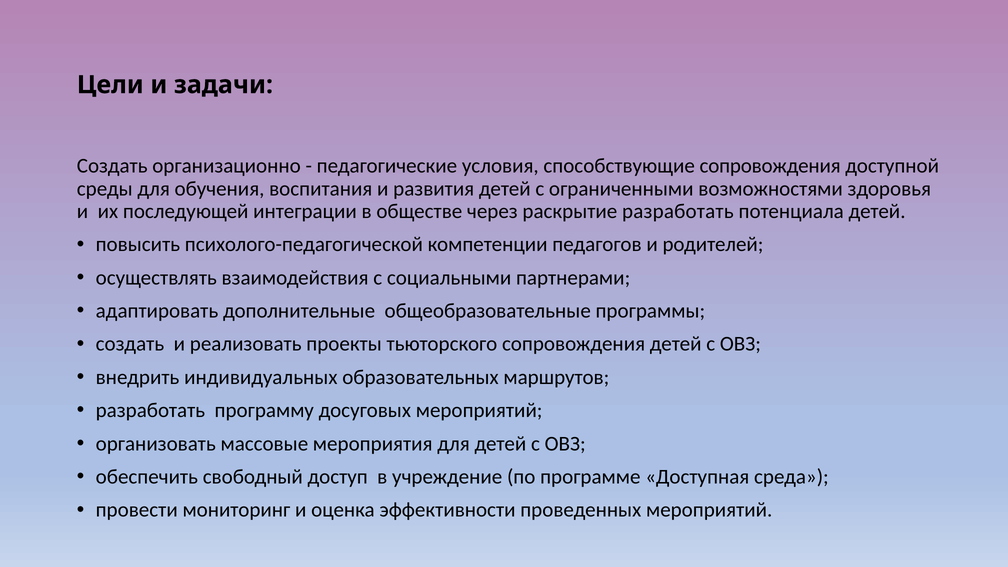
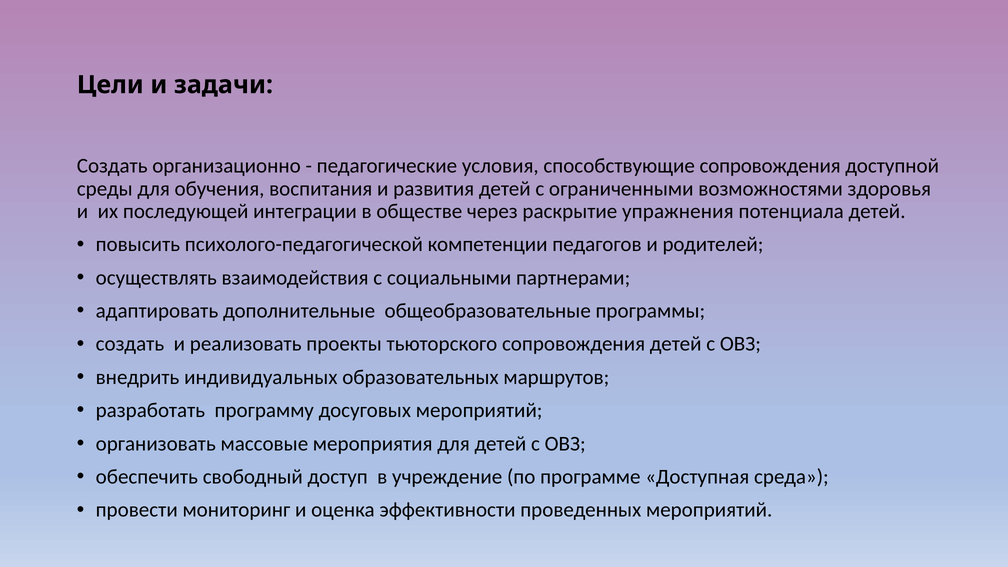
раскрытие разработать: разработать -> упражнения
